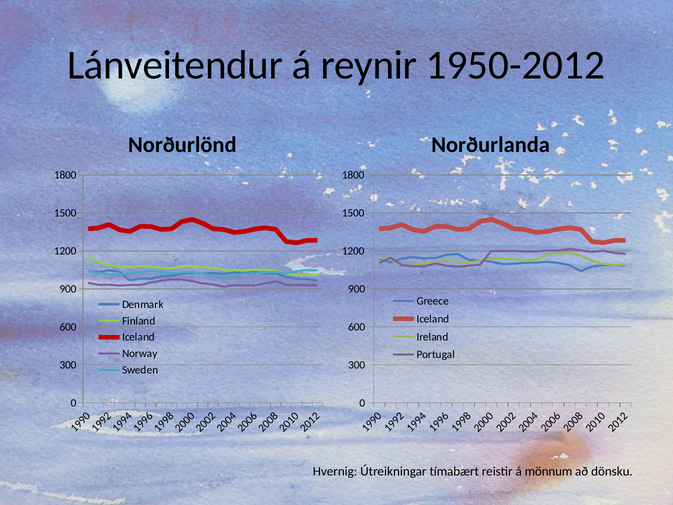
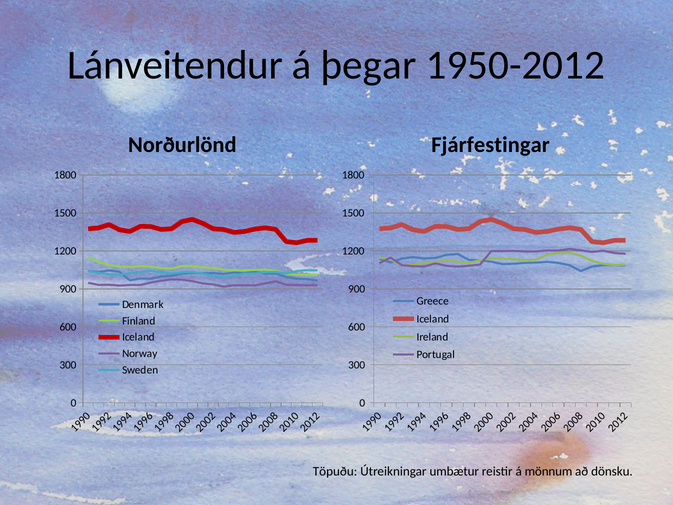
reynir: reynir -> þegar
Norðurlanda: Norðurlanda -> Fjárfestingar
Hvernig: Hvernig -> Töpuðu
tímabært: tímabært -> umbætur
